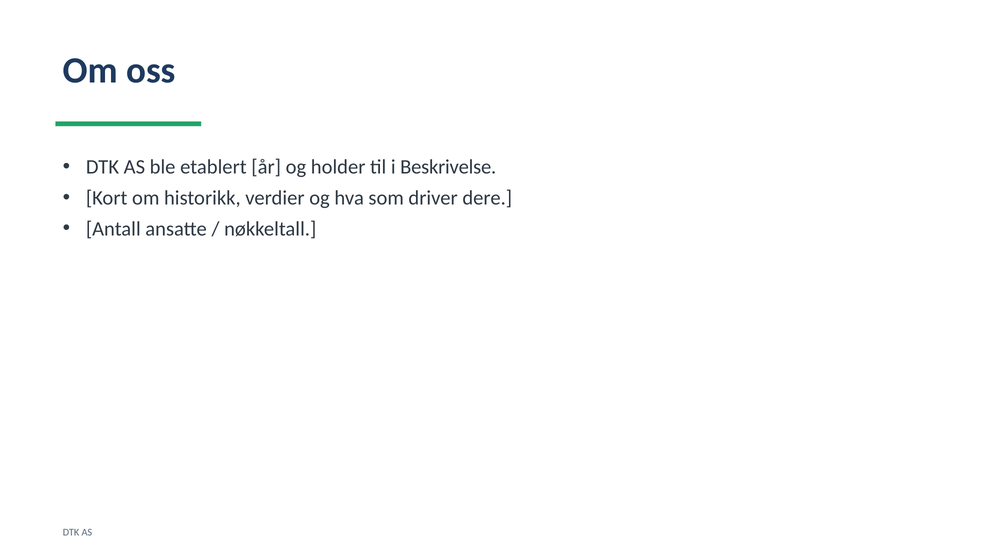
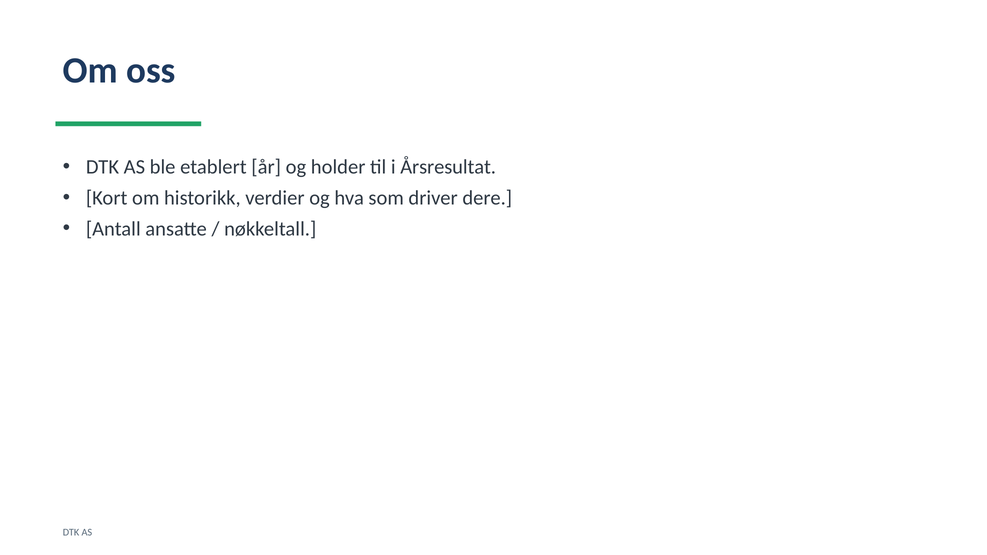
Beskrivelse: Beskrivelse -> Årsresultat
